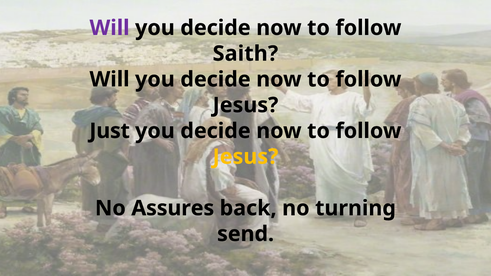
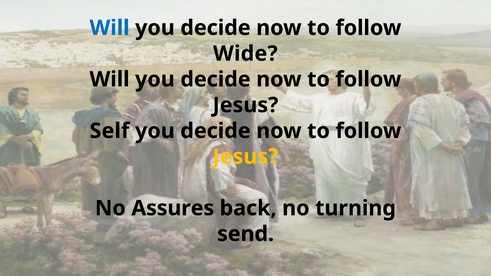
Will at (110, 28) colour: purple -> blue
Saith: Saith -> Wide
Just: Just -> Self
